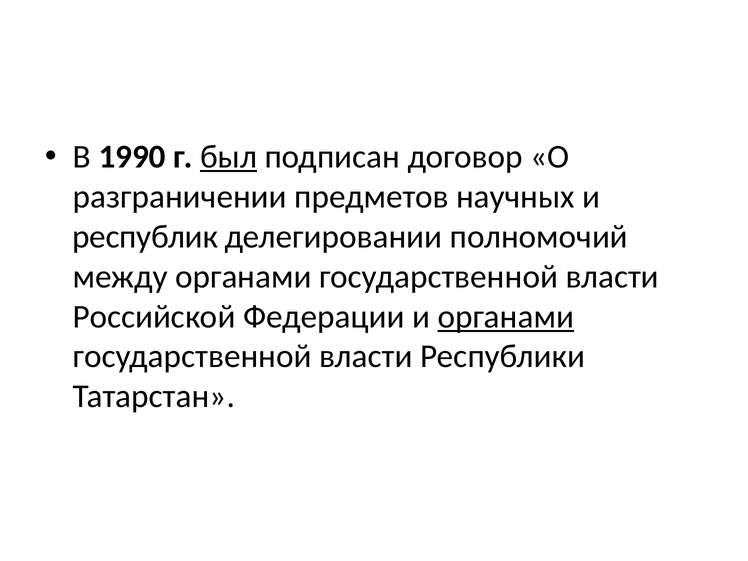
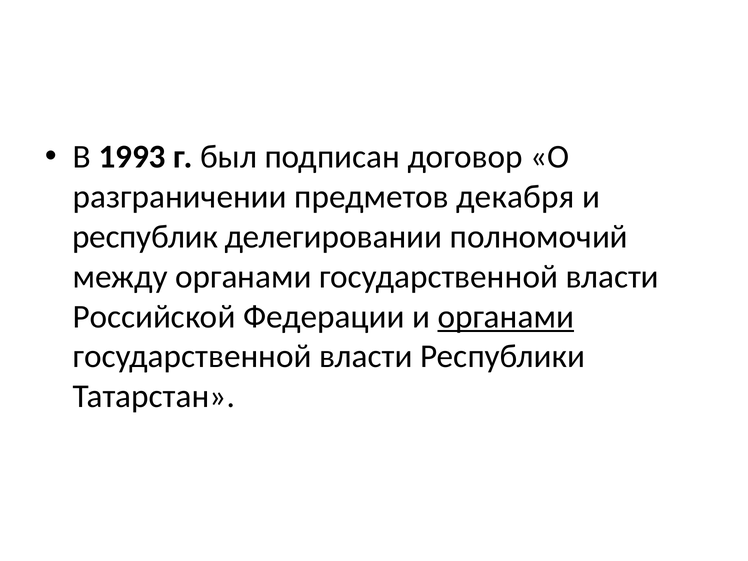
1990: 1990 -> 1993
был underline: present -> none
научных: научных -> декабря
